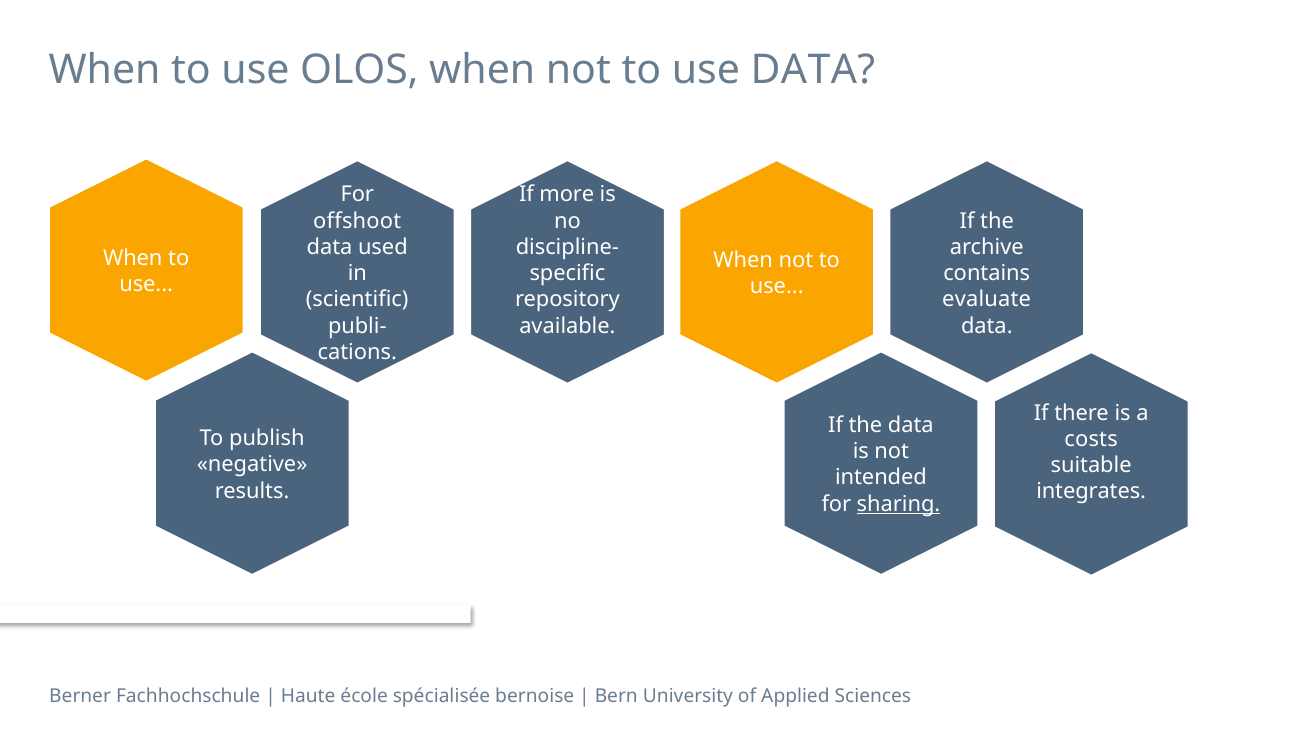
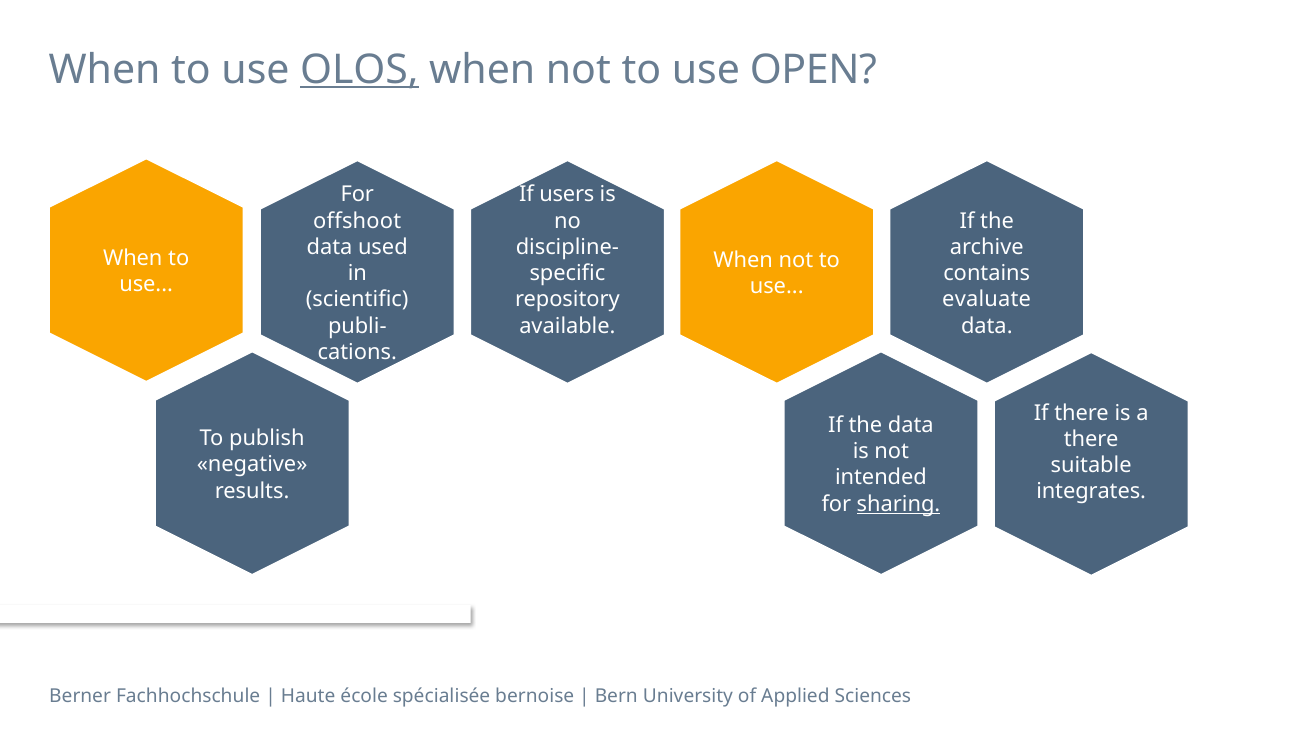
OLOS underline: none -> present
use DATA: DATA -> OPEN
more: more -> users
costs at (1091, 440): costs -> there
